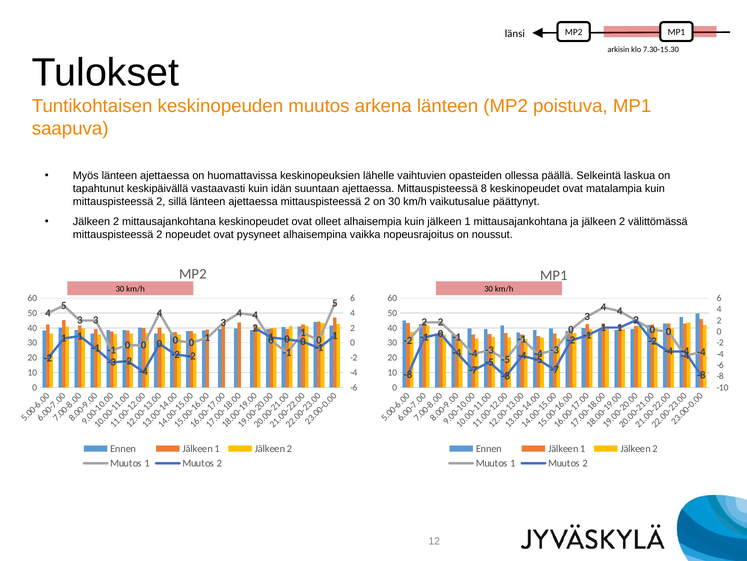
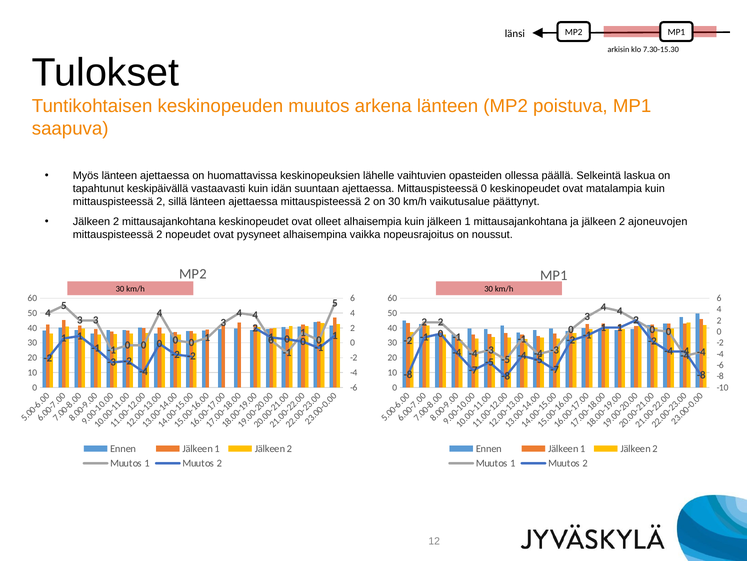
Mittauspisteessä 8: 8 -> 0
välittömässä: välittömässä -> ajoneuvojen
